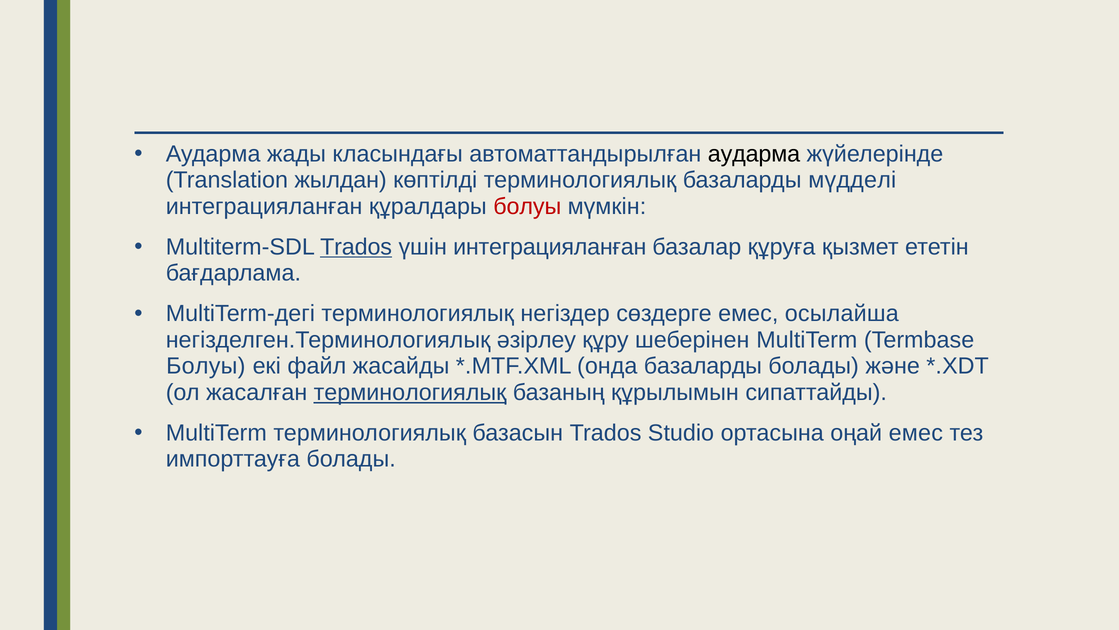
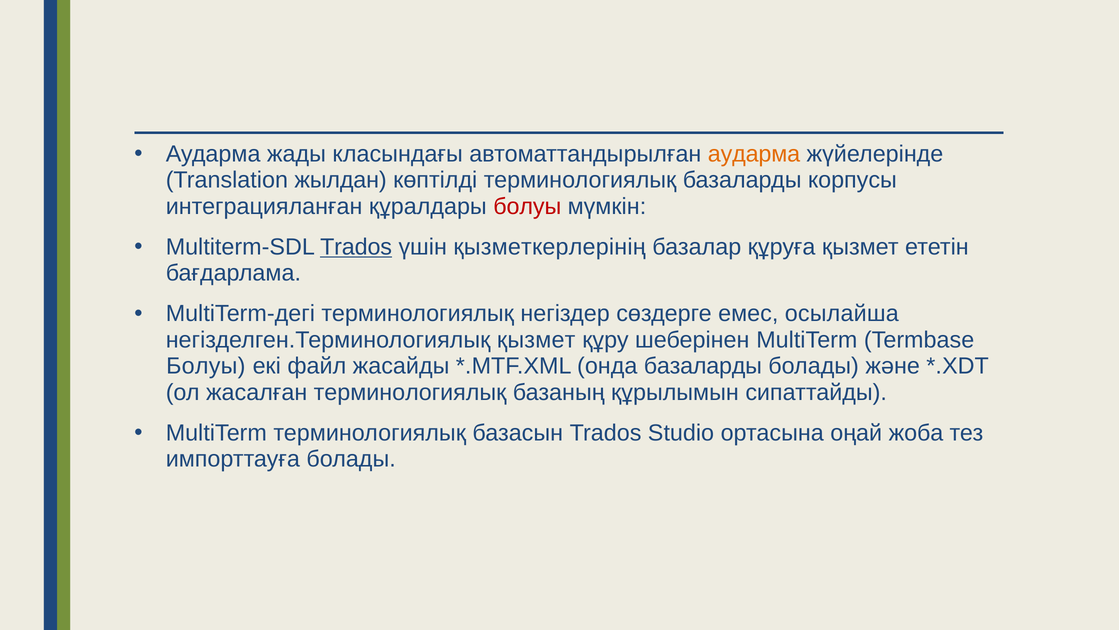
аударма at (754, 154) colour: black -> orange
мүдделі: мүдделі -> корпусы
үшін интеграцияланған: интеграцияланған -> қызметкерлерінің
негізделген.Терминологиялық әзірлеу: әзірлеу -> қызмет
терминологиялық at (410, 392) underline: present -> none
оңай емес: емес -> жоба
